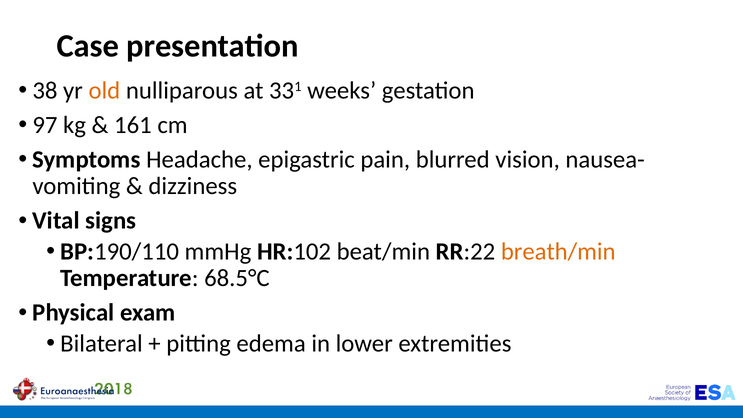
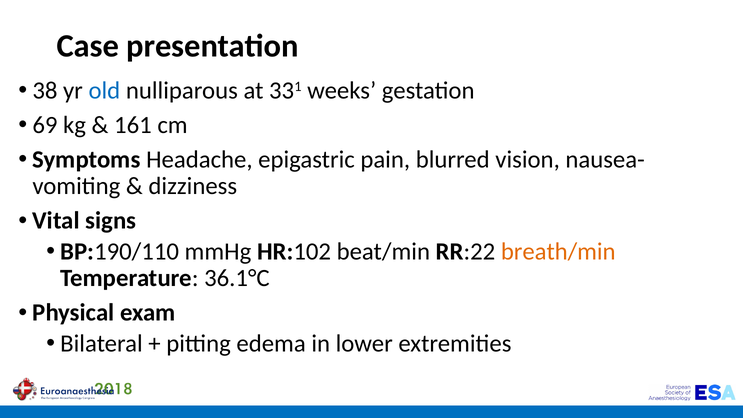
old colour: orange -> blue
97: 97 -> 69
68.5°C: 68.5°C -> 36.1°C
